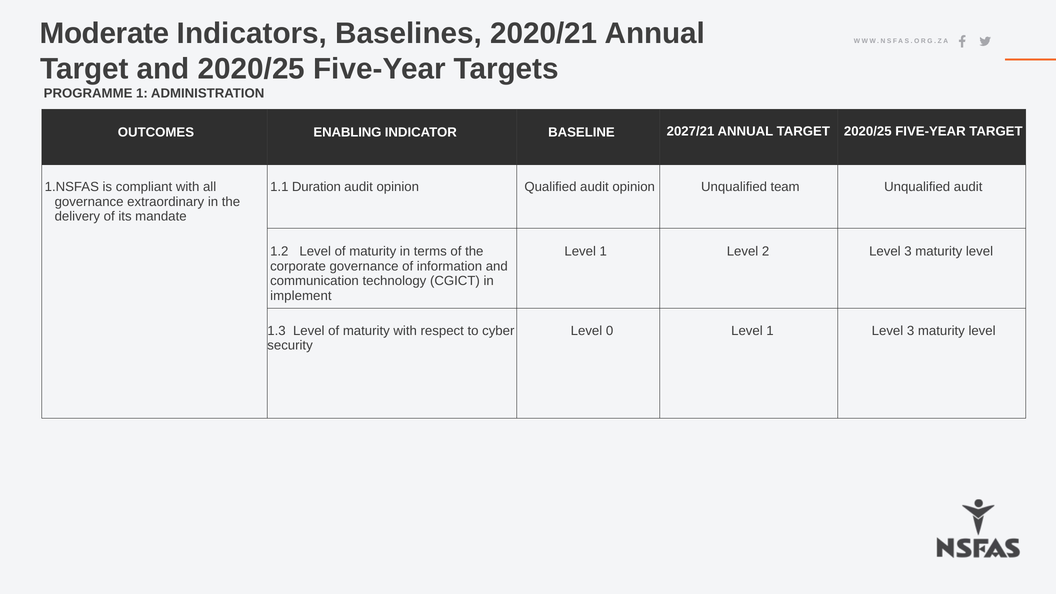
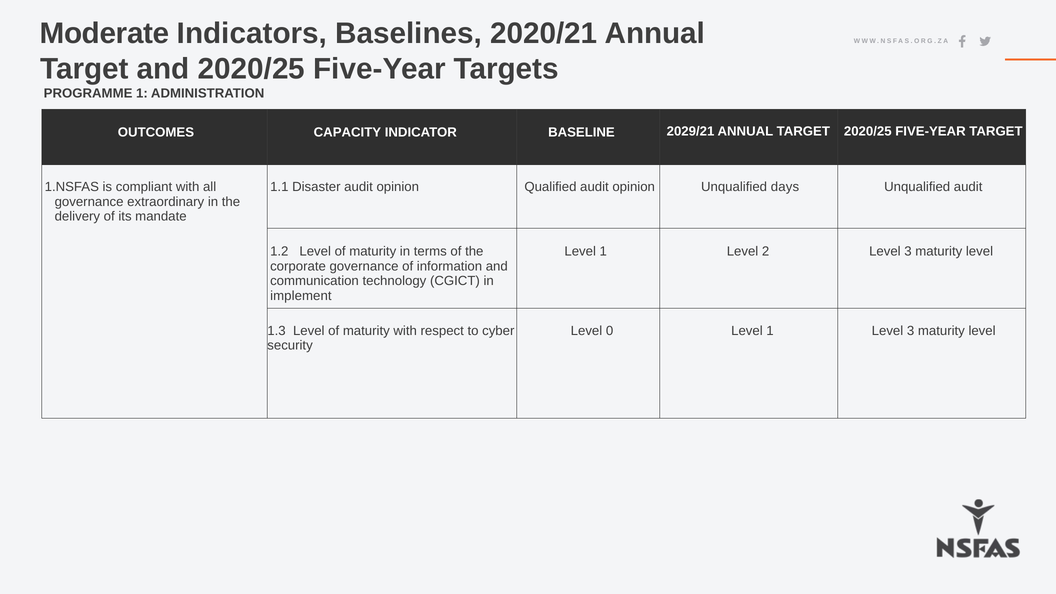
ENABLING: ENABLING -> CAPACITY
2027/21: 2027/21 -> 2029/21
Duration: Duration -> Disaster
team: team -> days
